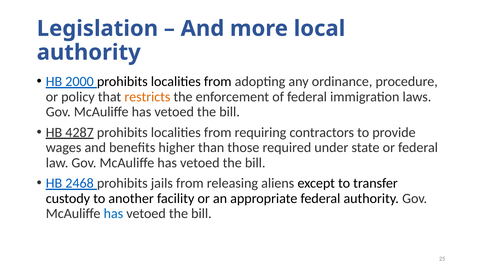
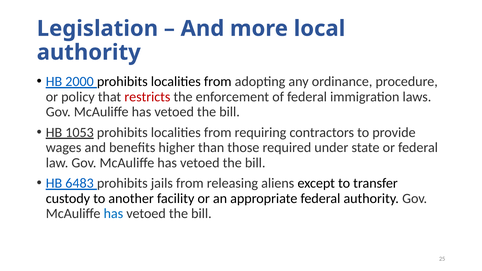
restricts colour: orange -> red
4287: 4287 -> 1053
2468: 2468 -> 6483
